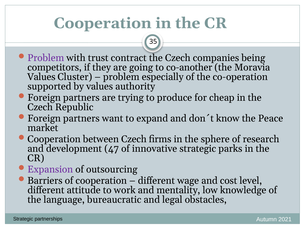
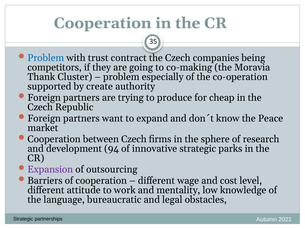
Problem at (46, 58) colour: purple -> blue
co-another: co-another -> co-making
Values at (41, 77): Values -> Thank
by values: values -> create
47: 47 -> 94
